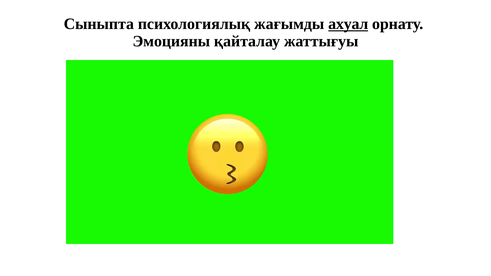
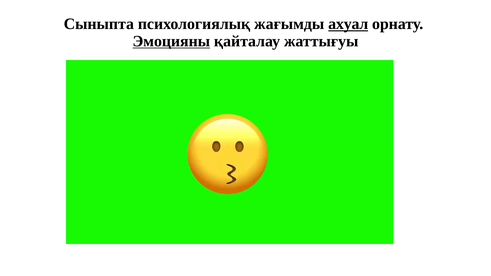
Эмоцияны underline: none -> present
